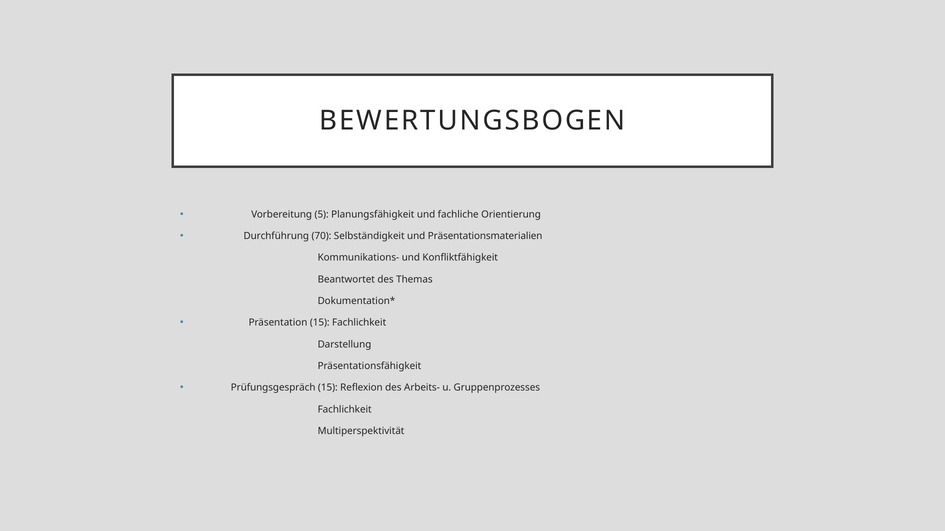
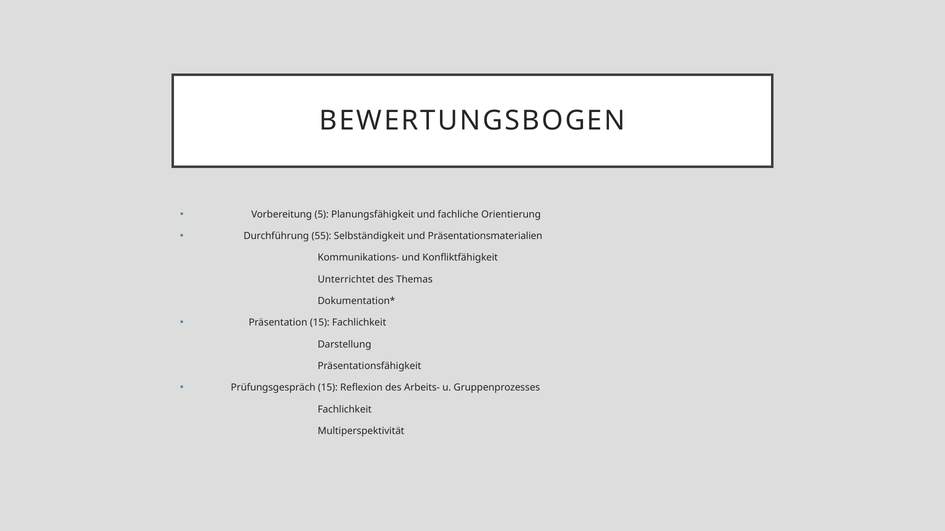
70: 70 -> 55
Beantwortet: Beantwortet -> Unterrichtet
